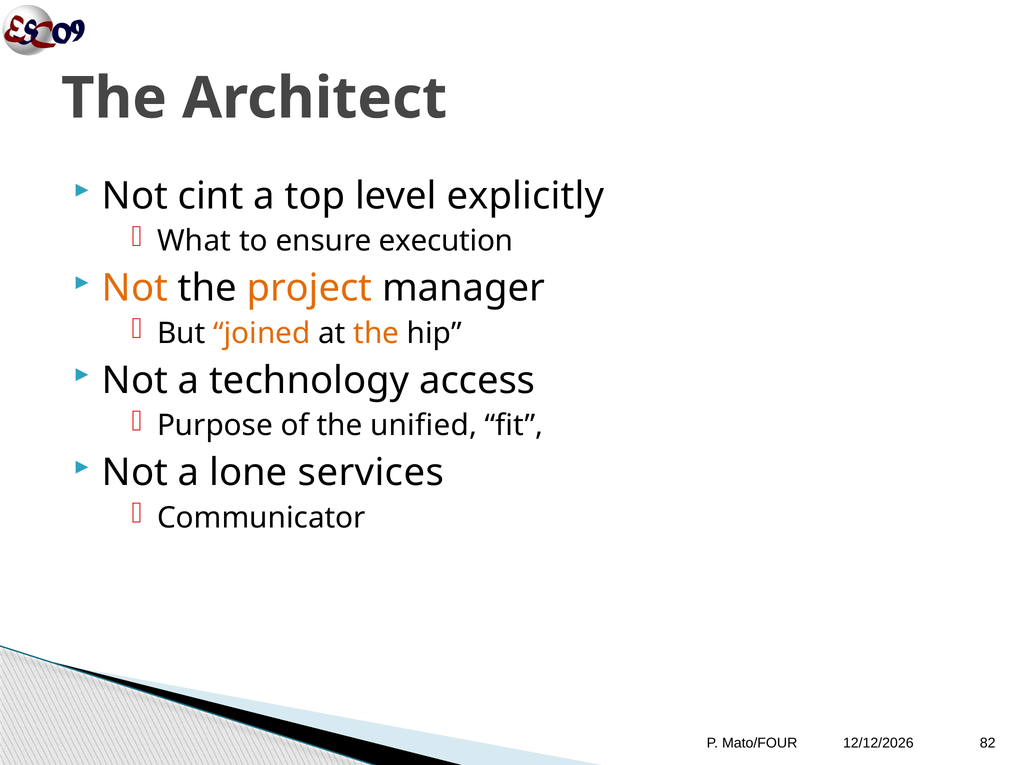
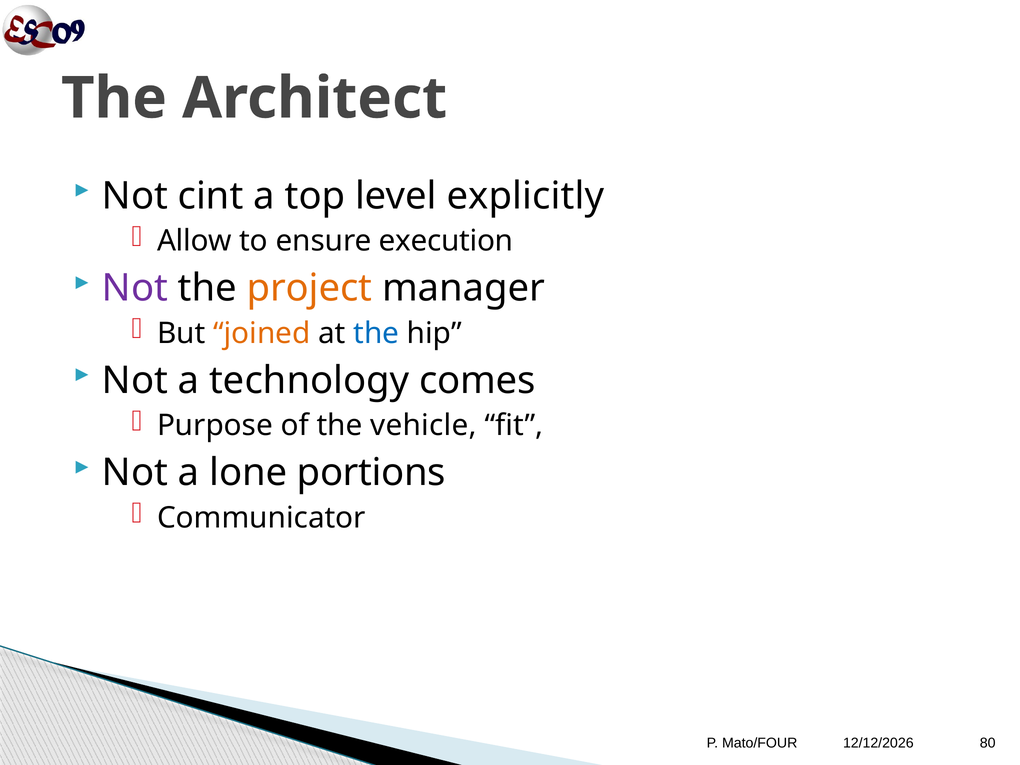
What: What -> Allow
Not at (135, 288) colour: orange -> purple
the at (376, 333) colour: orange -> blue
access: access -> comes
unified: unified -> vehicle
services: services -> portions
82: 82 -> 80
